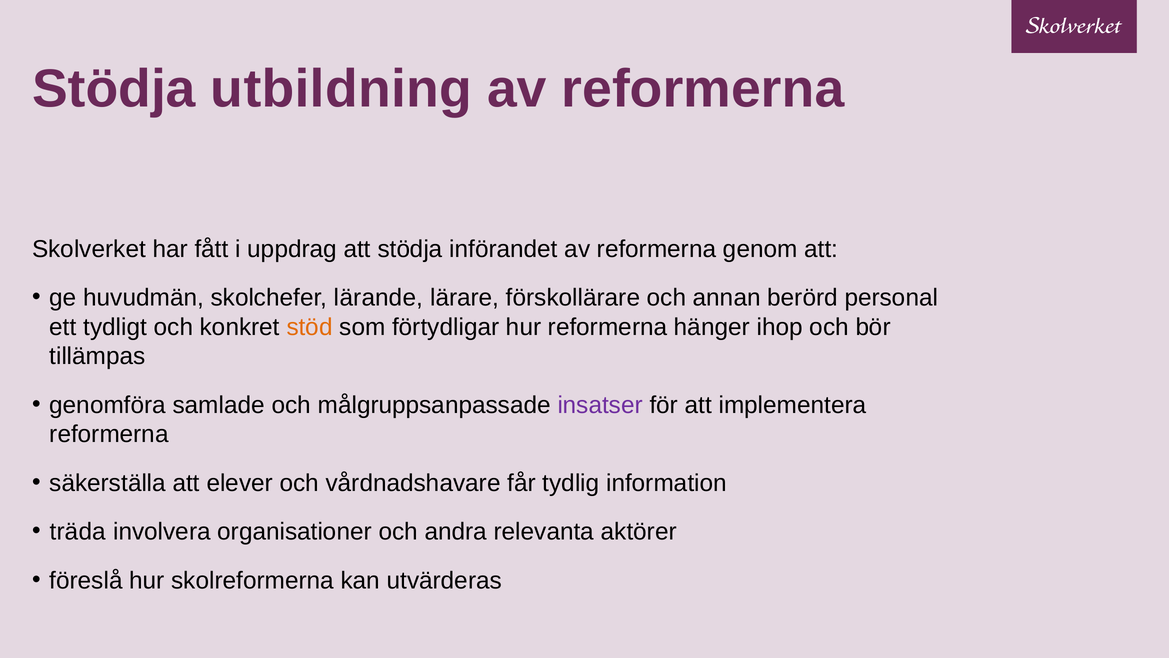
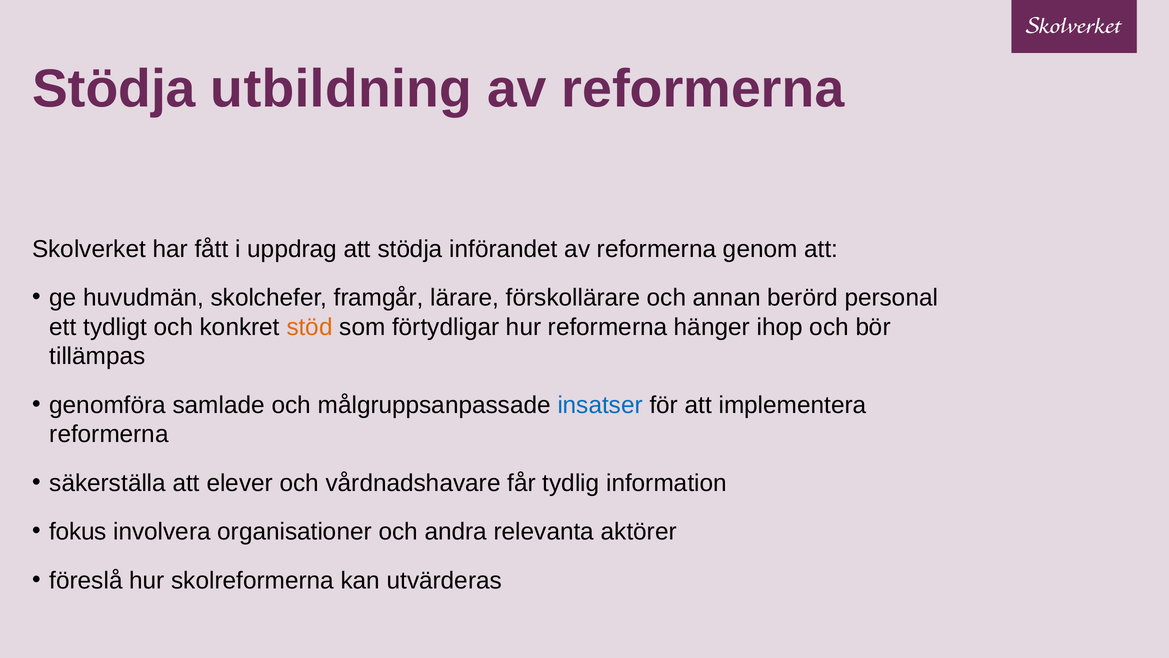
lärande: lärande -> framgår
insatser colour: purple -> blue
träda: träda -> fokus
